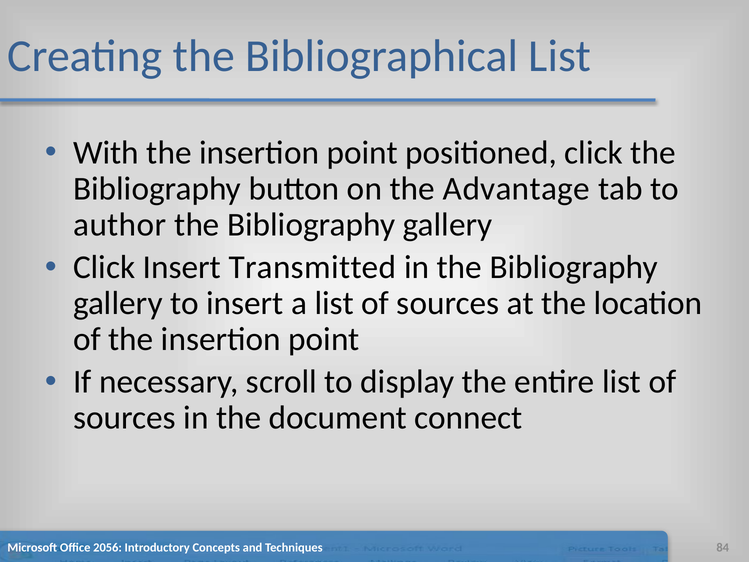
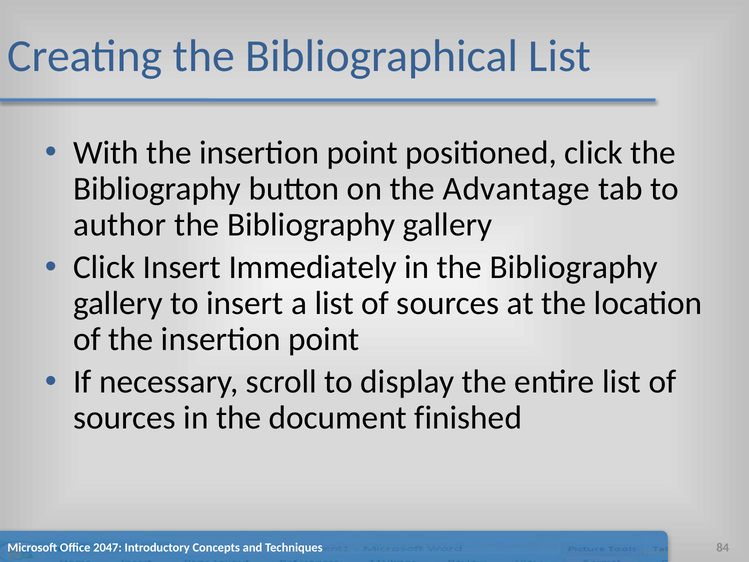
Transmitted: Transmitted -> Immediately
connect: connect -> finished
2056: 2056 -> 2047
